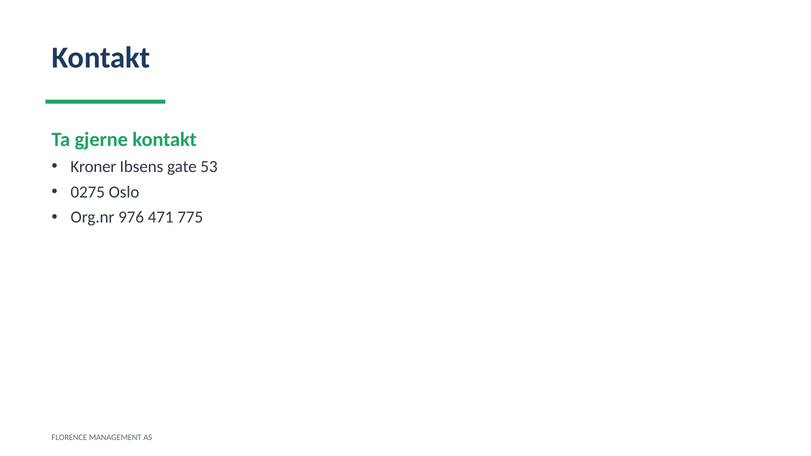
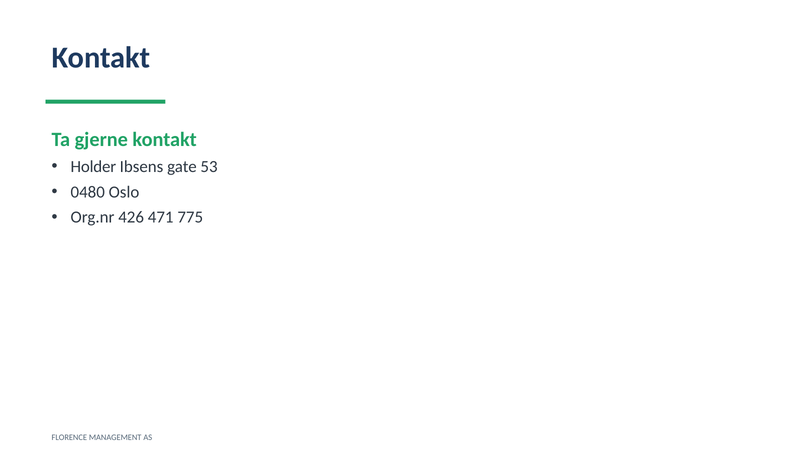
Kroner: Kroner -> Holder
0275: 0275 -> 0480
976: 976 -> 426
